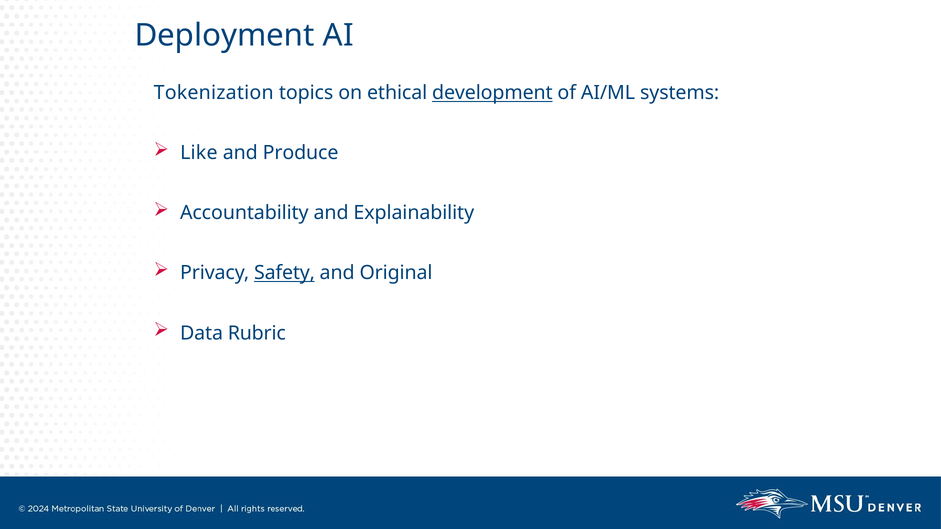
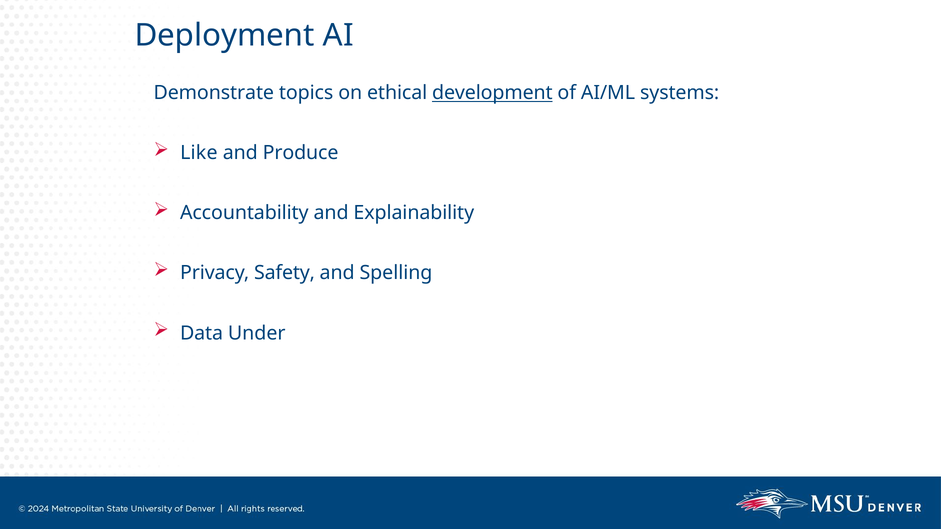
Tokenization: Tokenization -> Demonstrate
Safety underline: present -> none
Original: Original -> Spelling
Rubric: Rubric -> Under
